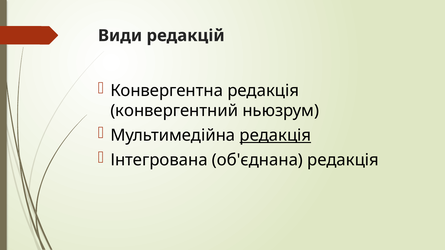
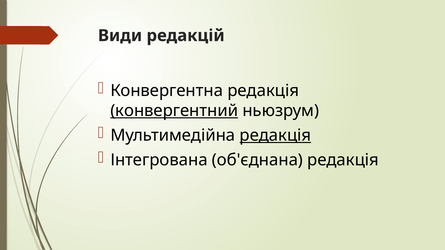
конвергентний underline: none -> present
